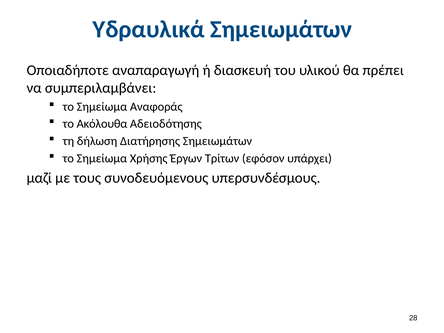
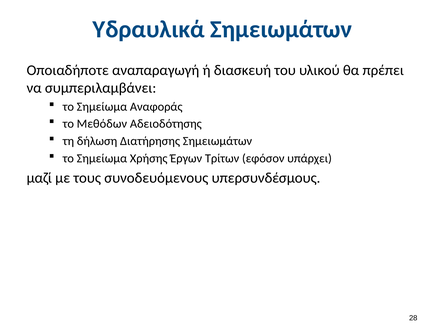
Ακόλουθα: Ακόλουθα -> Μεθόδων
